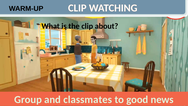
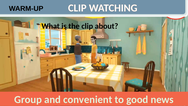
classmates: classmates -> convenient
